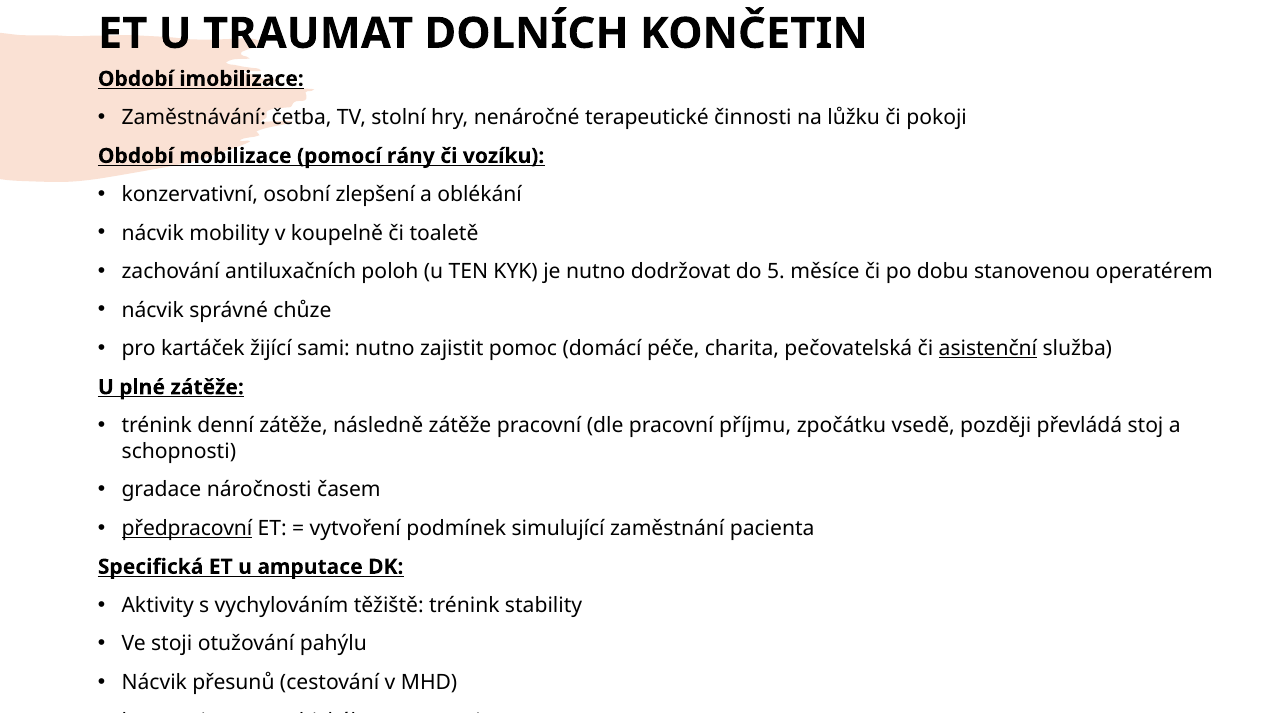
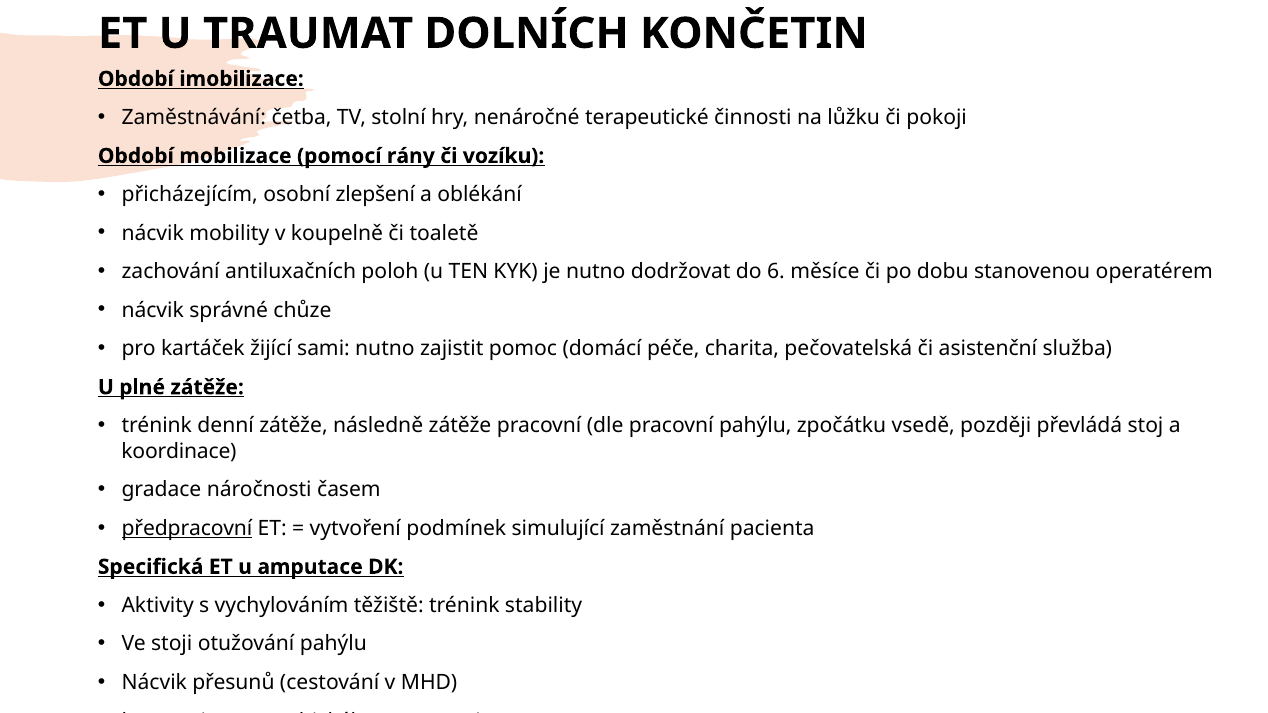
konzervativní: konzervativní -> přicházejícím
5: 5 -> 6
asistenční underline: present -> none
pracovní příjmu: příjmu -> pahýlu
schopnosti: schopnosti -> koordinace
